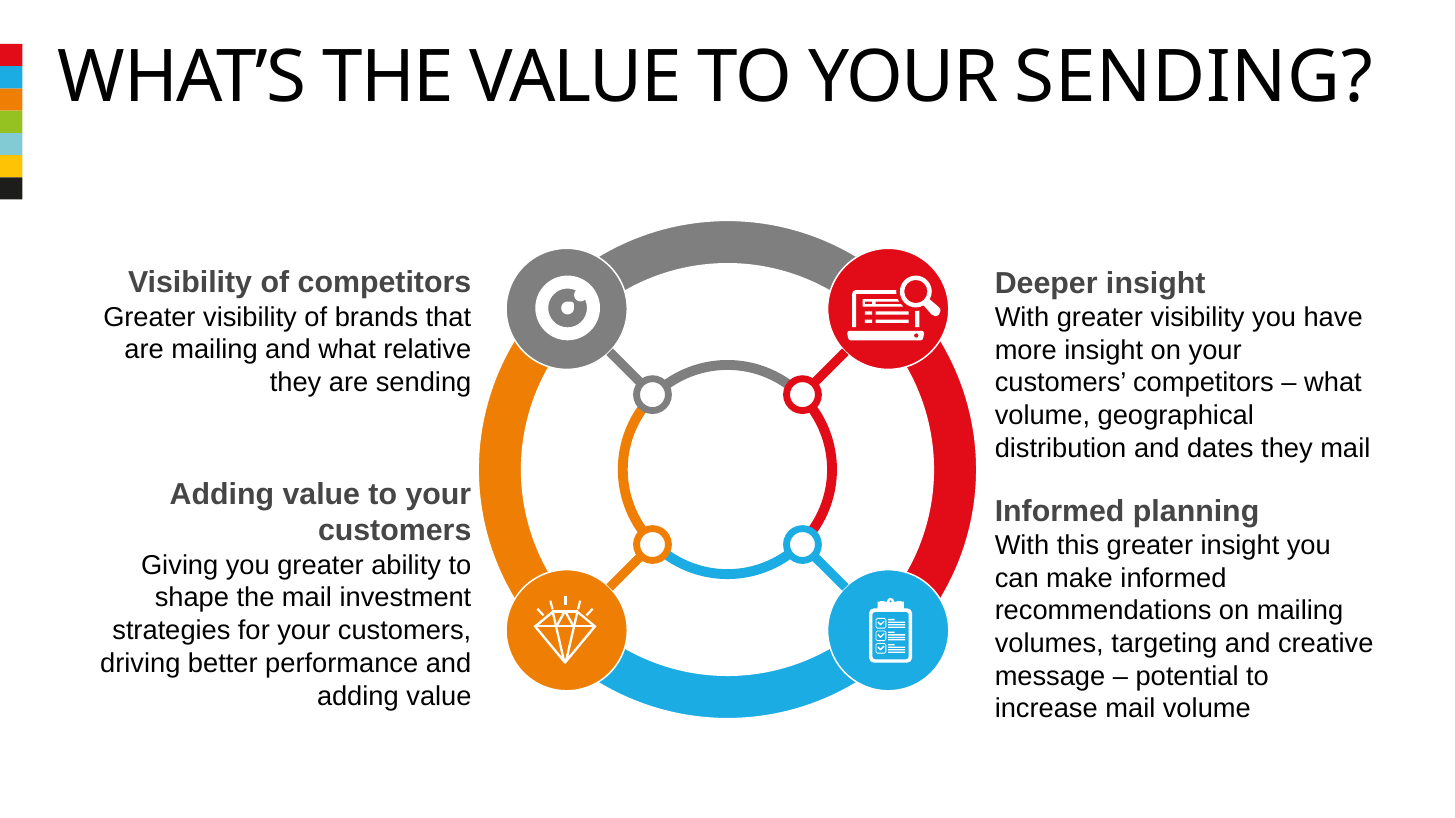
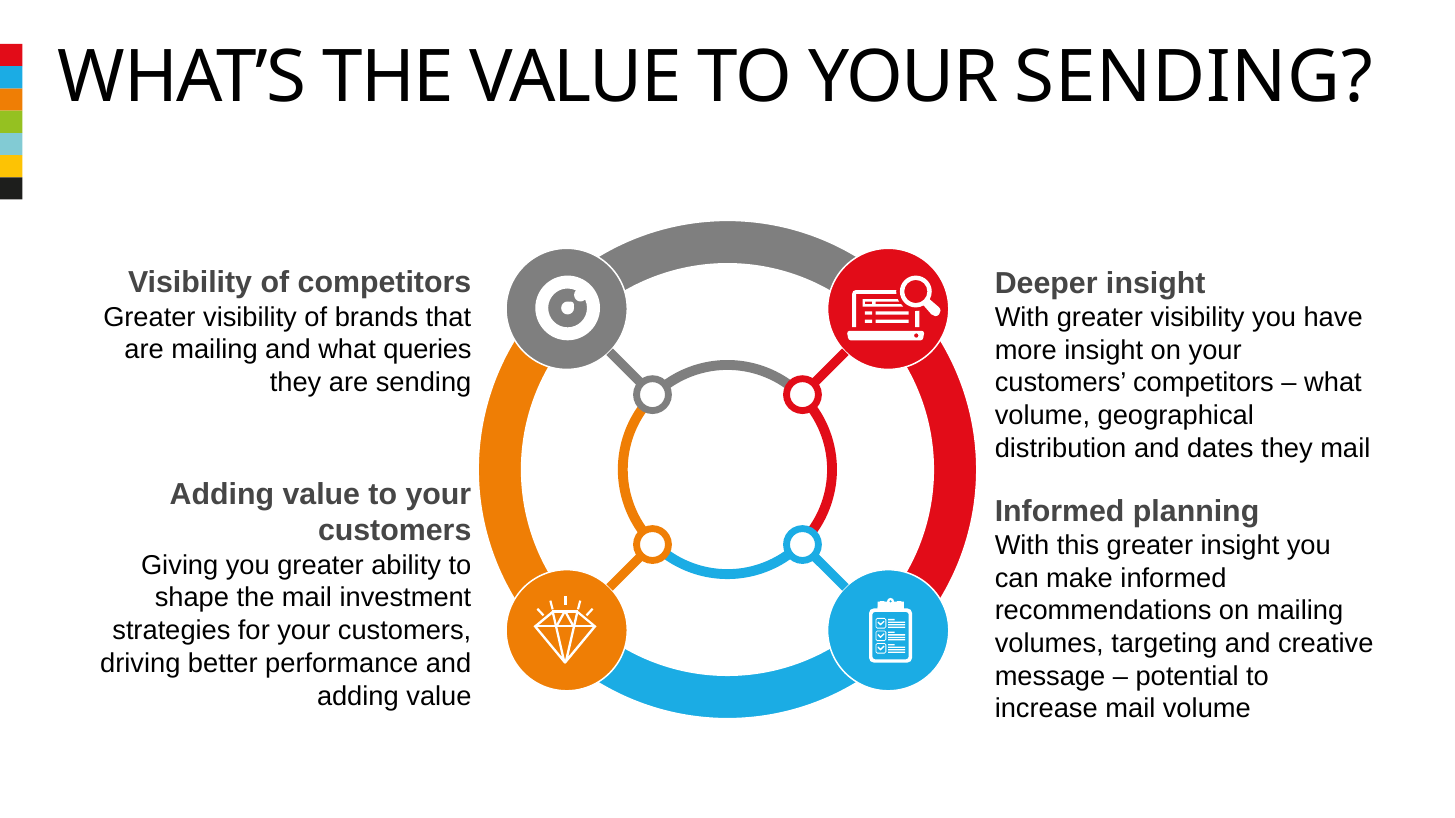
relative: relative -> queries
